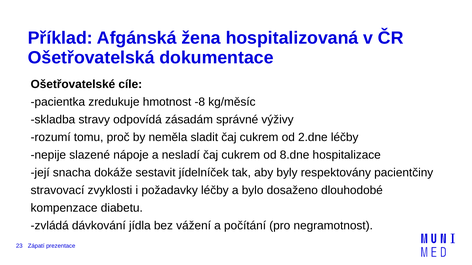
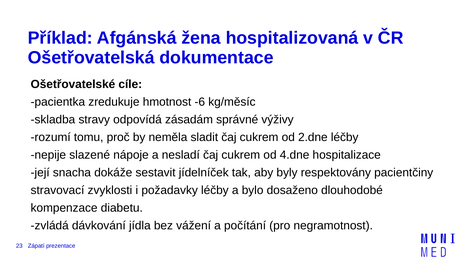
-8: -8 -> -6
8.dne: 8.dne -> 4.dne
